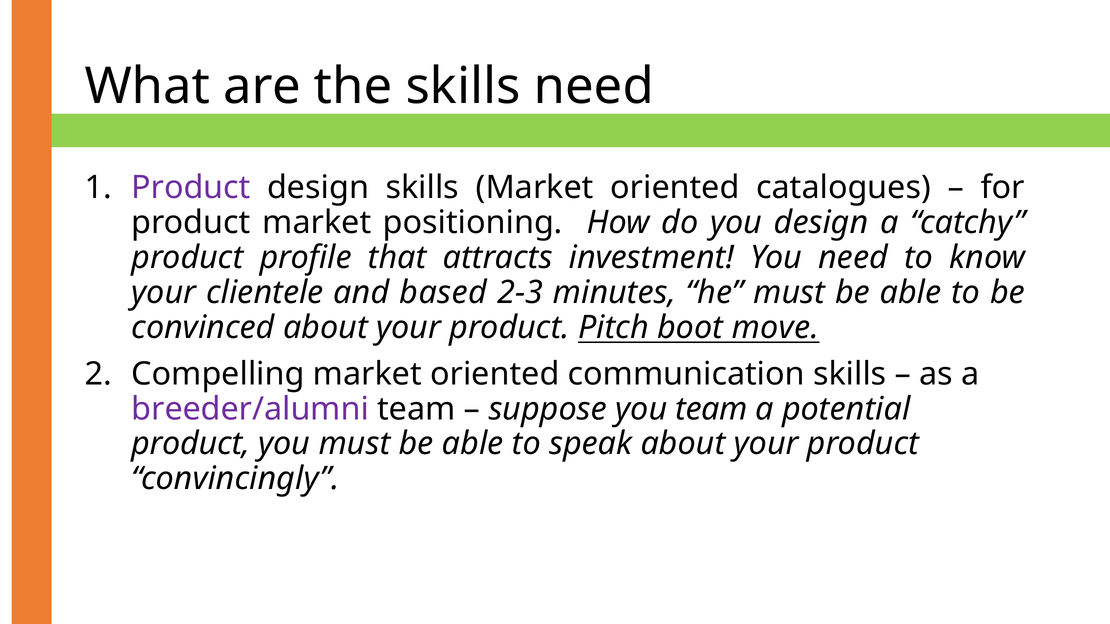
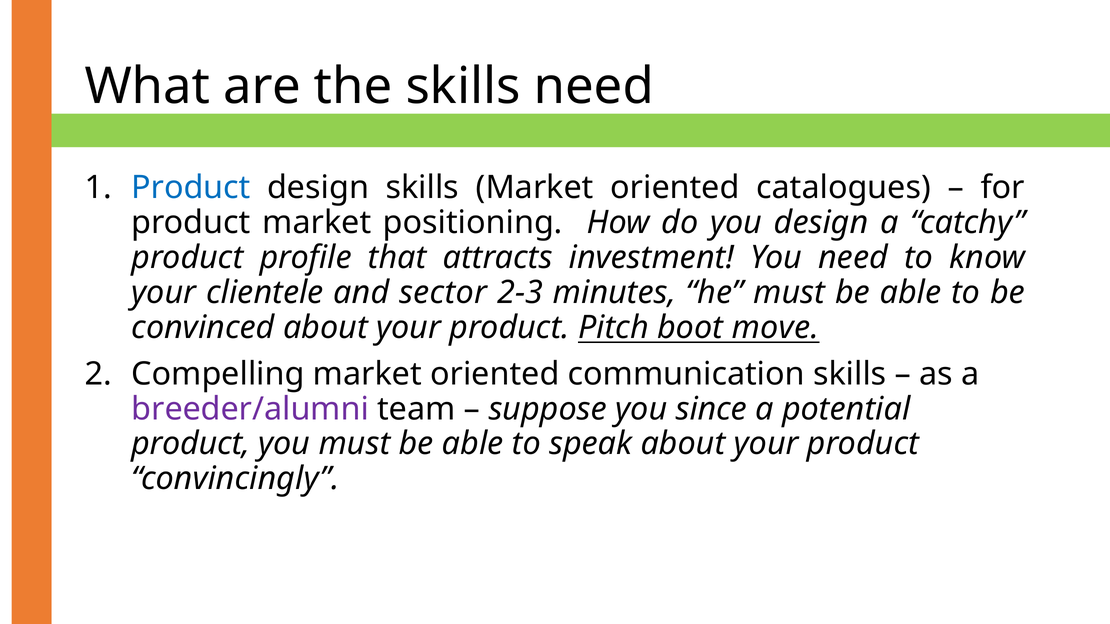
Product at (191, 188) colour: purple -> blue
based: based -> sector
you team: team -> since
